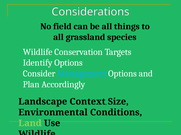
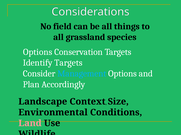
Wildlife at (38, 52): Wildlife -> Options
Identify Options: Options -> Targets
Land colour: light green -> pink
